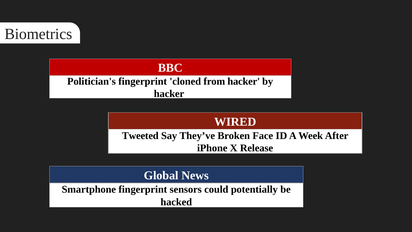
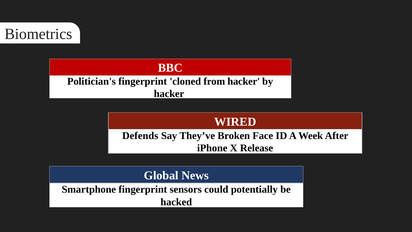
Tweeted: Tweeted -> Defends
